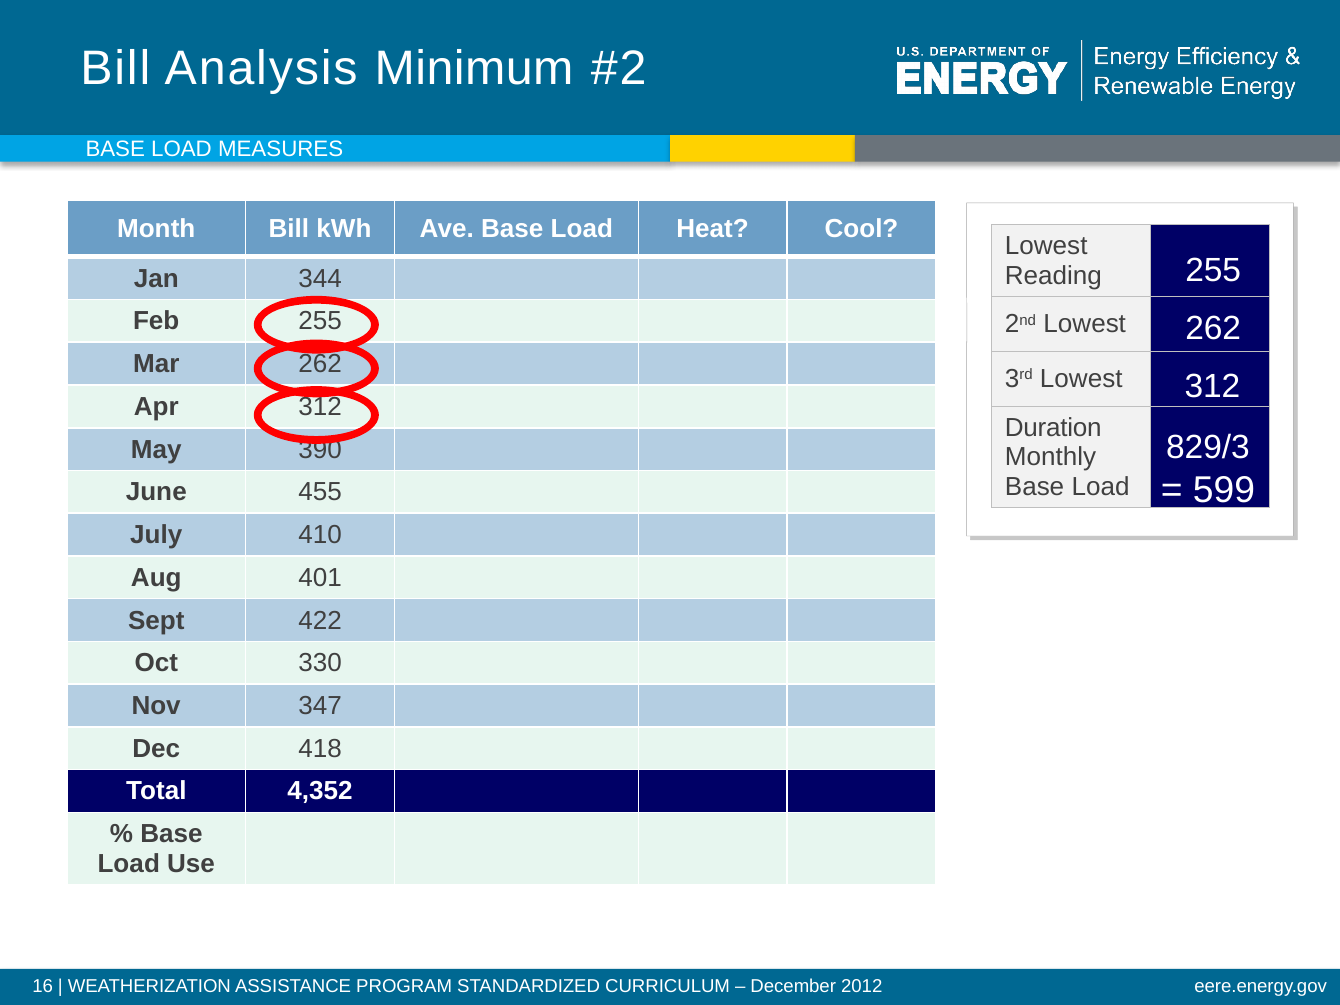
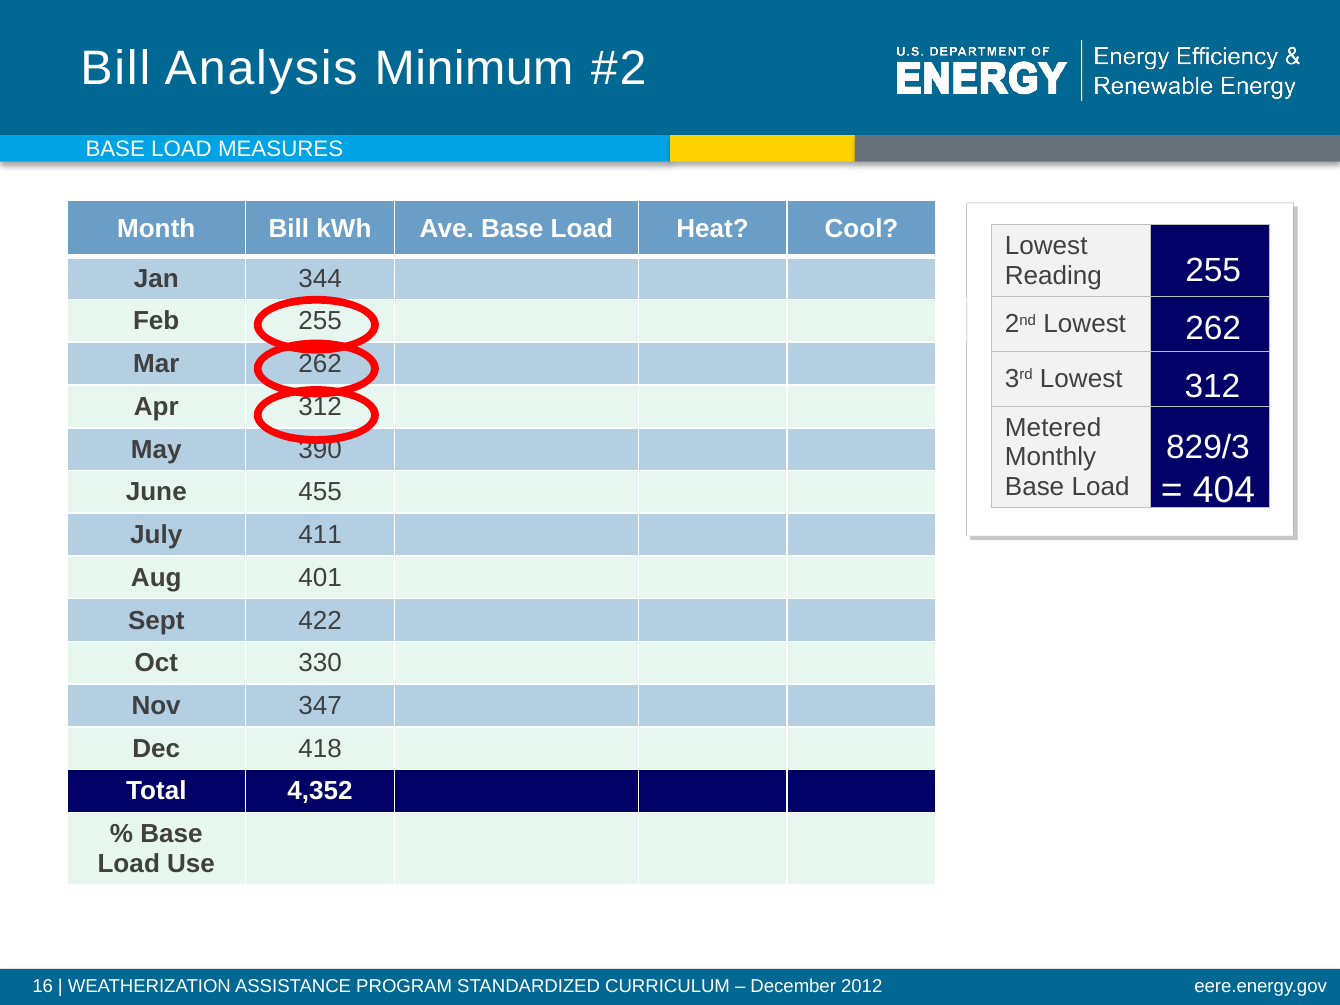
Duration: Duration -> Metered
599: 599 -> 404
410: 410 -> 411
